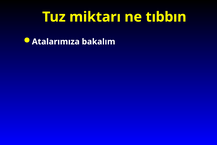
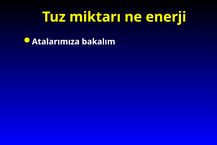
tıbbın: tıbbın -> enerji
